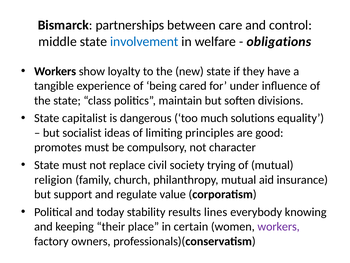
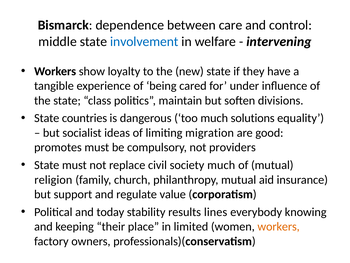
partnerships: partnerships -> dependence
obligations: obligations -> intervening
capitalist: capitalist -> countries
principles: principles -> migration
character: character -> providers
society trying: trying -> much
certain: certain -> limited
workers at (279, 226) colour: purple -> orange
